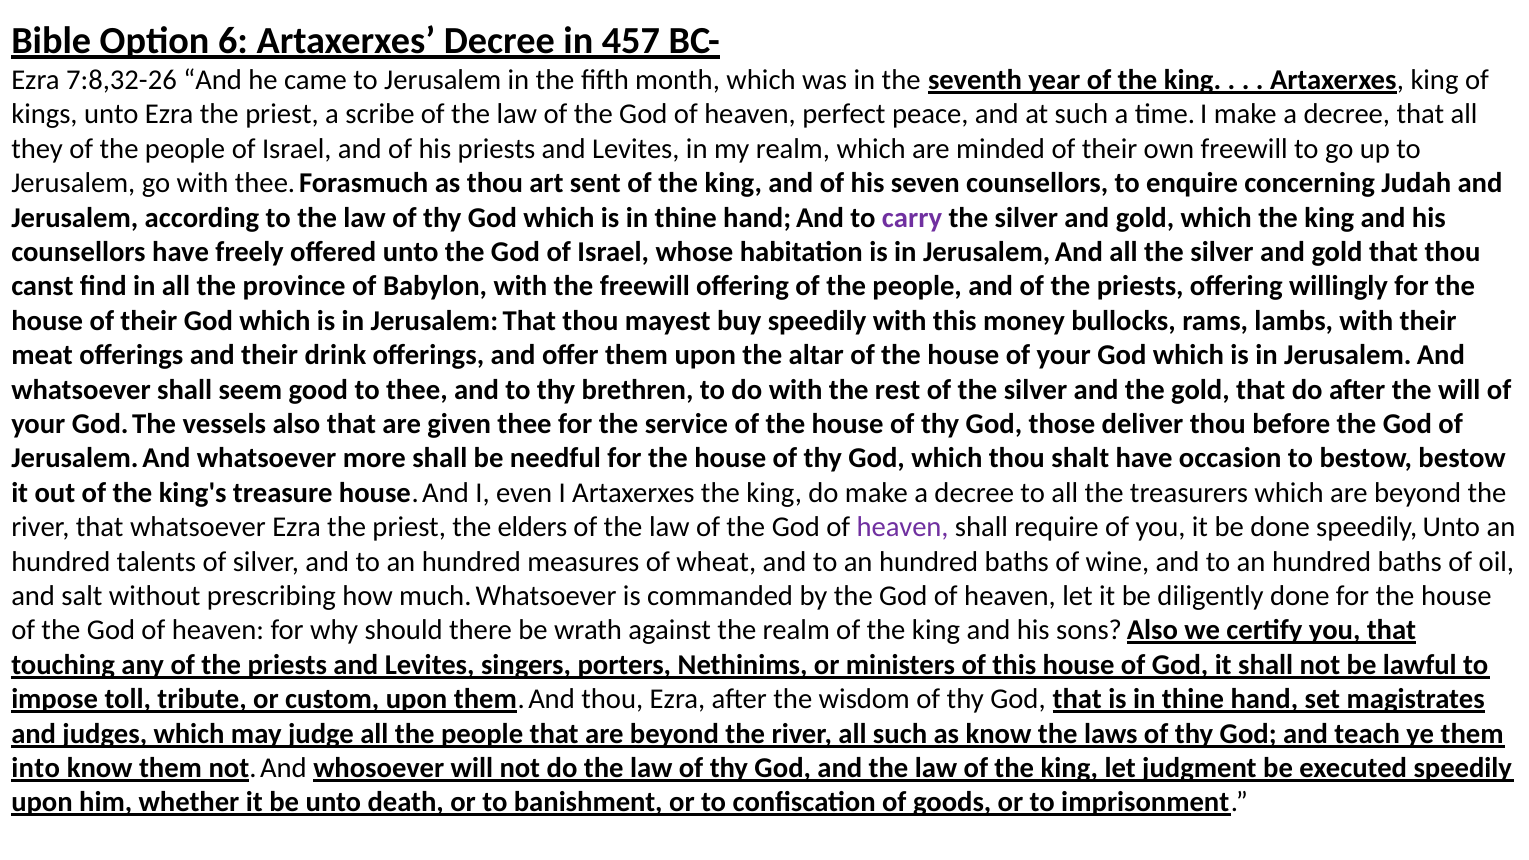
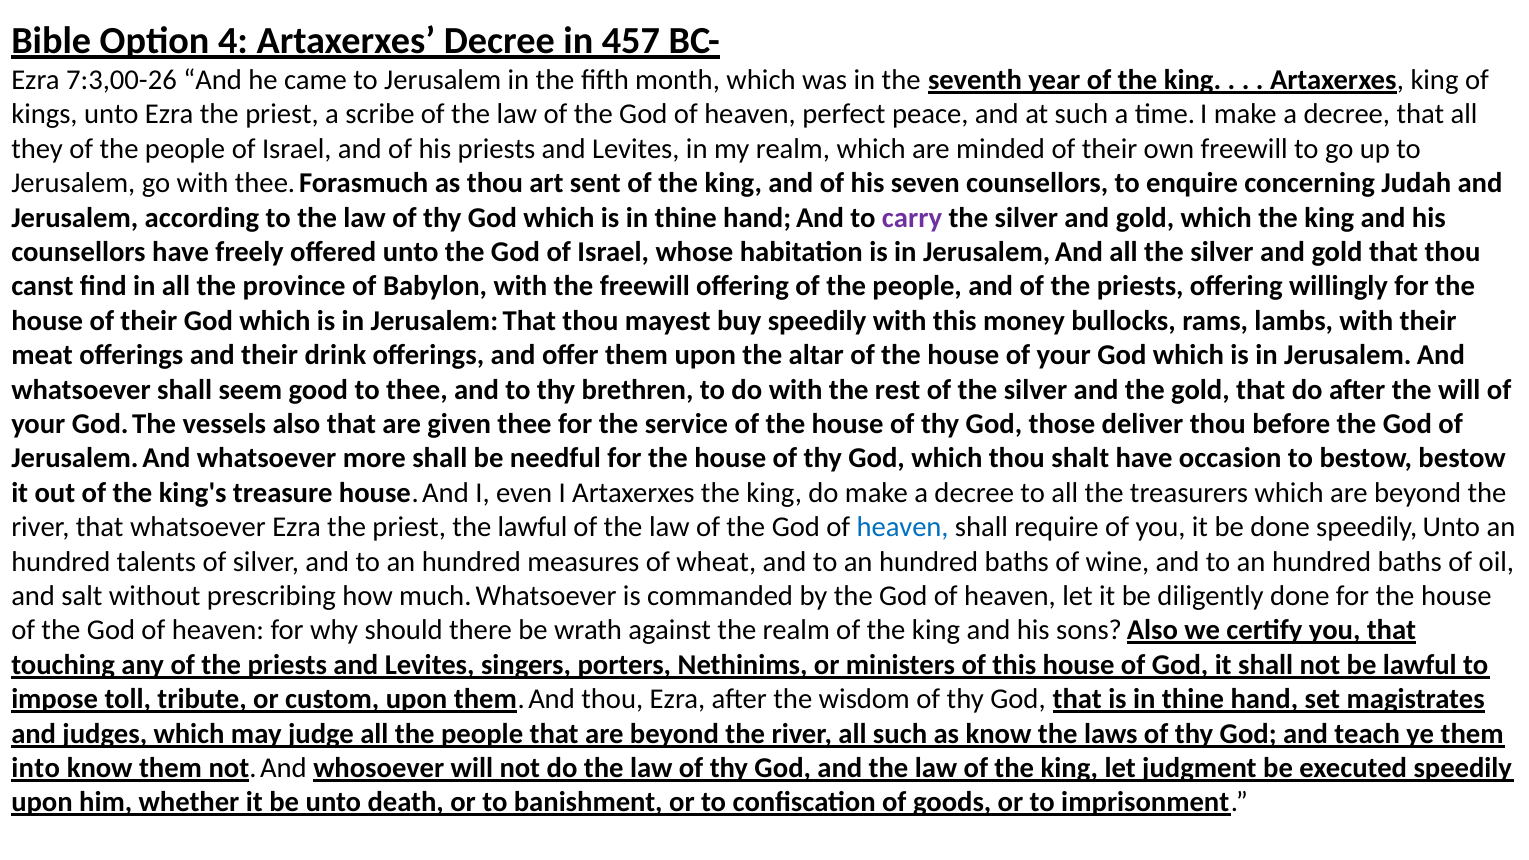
6: 6 -> 4
7:8,32-26: 7:8,32-26 -> 7:3,00-26
the elders: elders -> lawful
heaven at (903, 527) colour: purple -> blue
